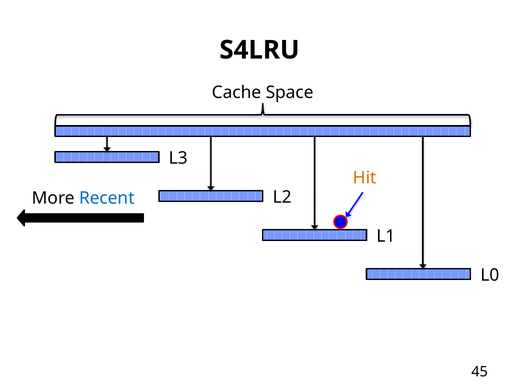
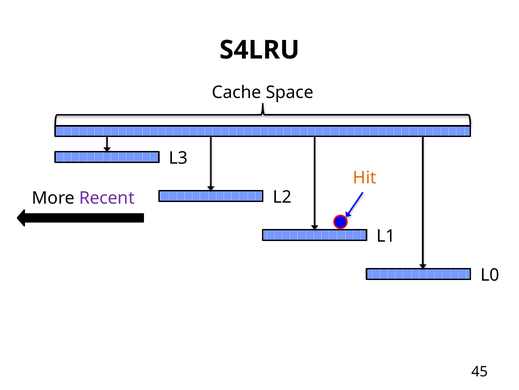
Recent colour: blue -> purple
